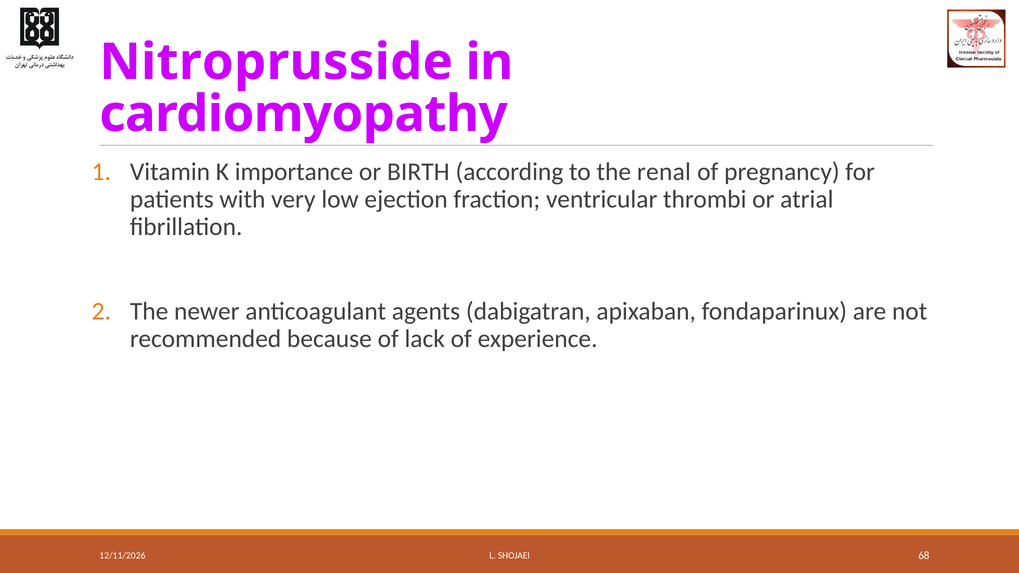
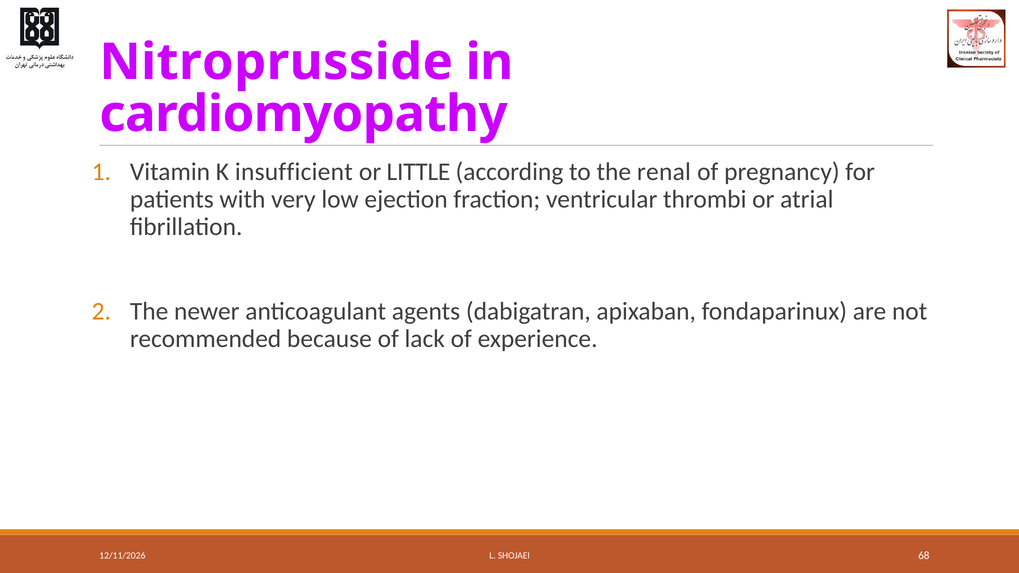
importance: importance -> insufficient
BIRTH: BIRTH -> LITTLE
